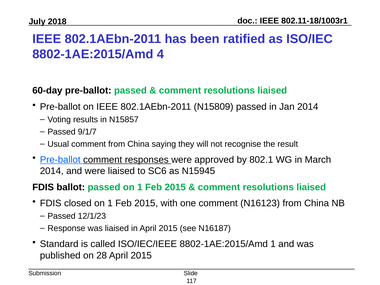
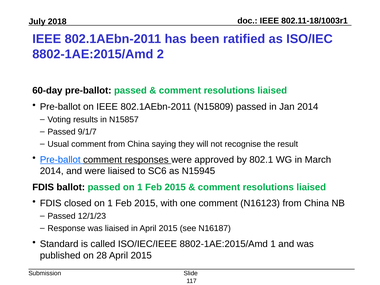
4: 4 -> 2
